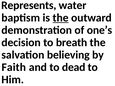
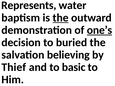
one’s underline: none -> present
breath: breath -> buried
Faith: Faith -> Thief
dead: dead -> basic
